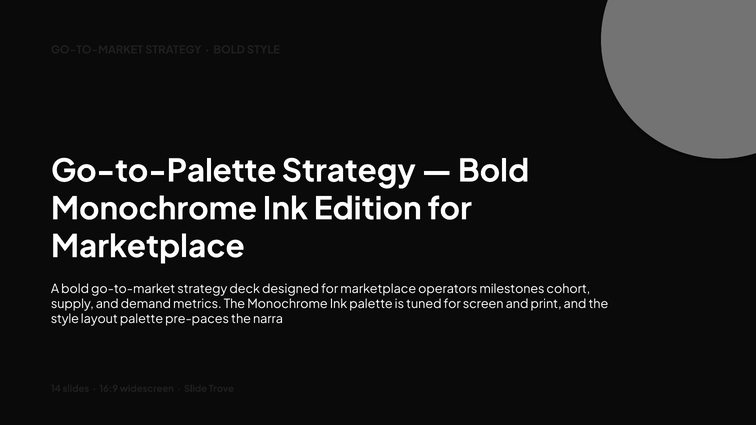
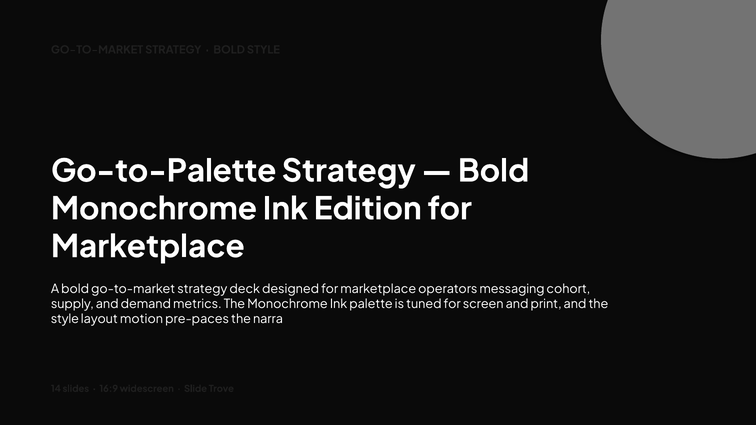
milestones: milestones -> messaging
layout palette: palette -> motion
